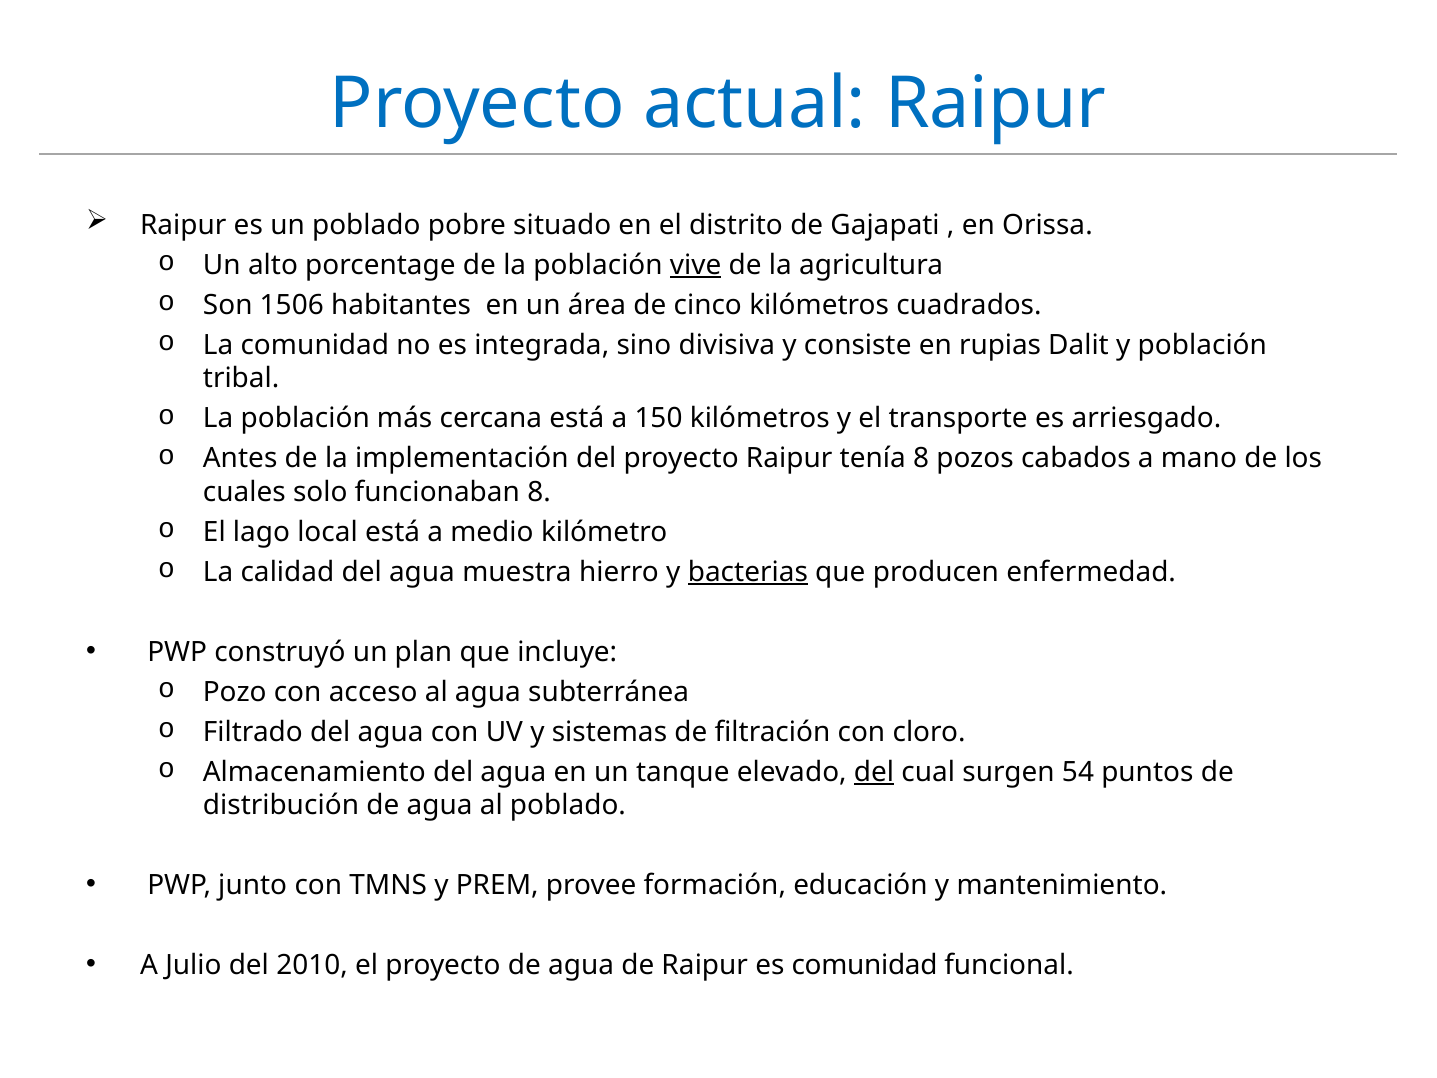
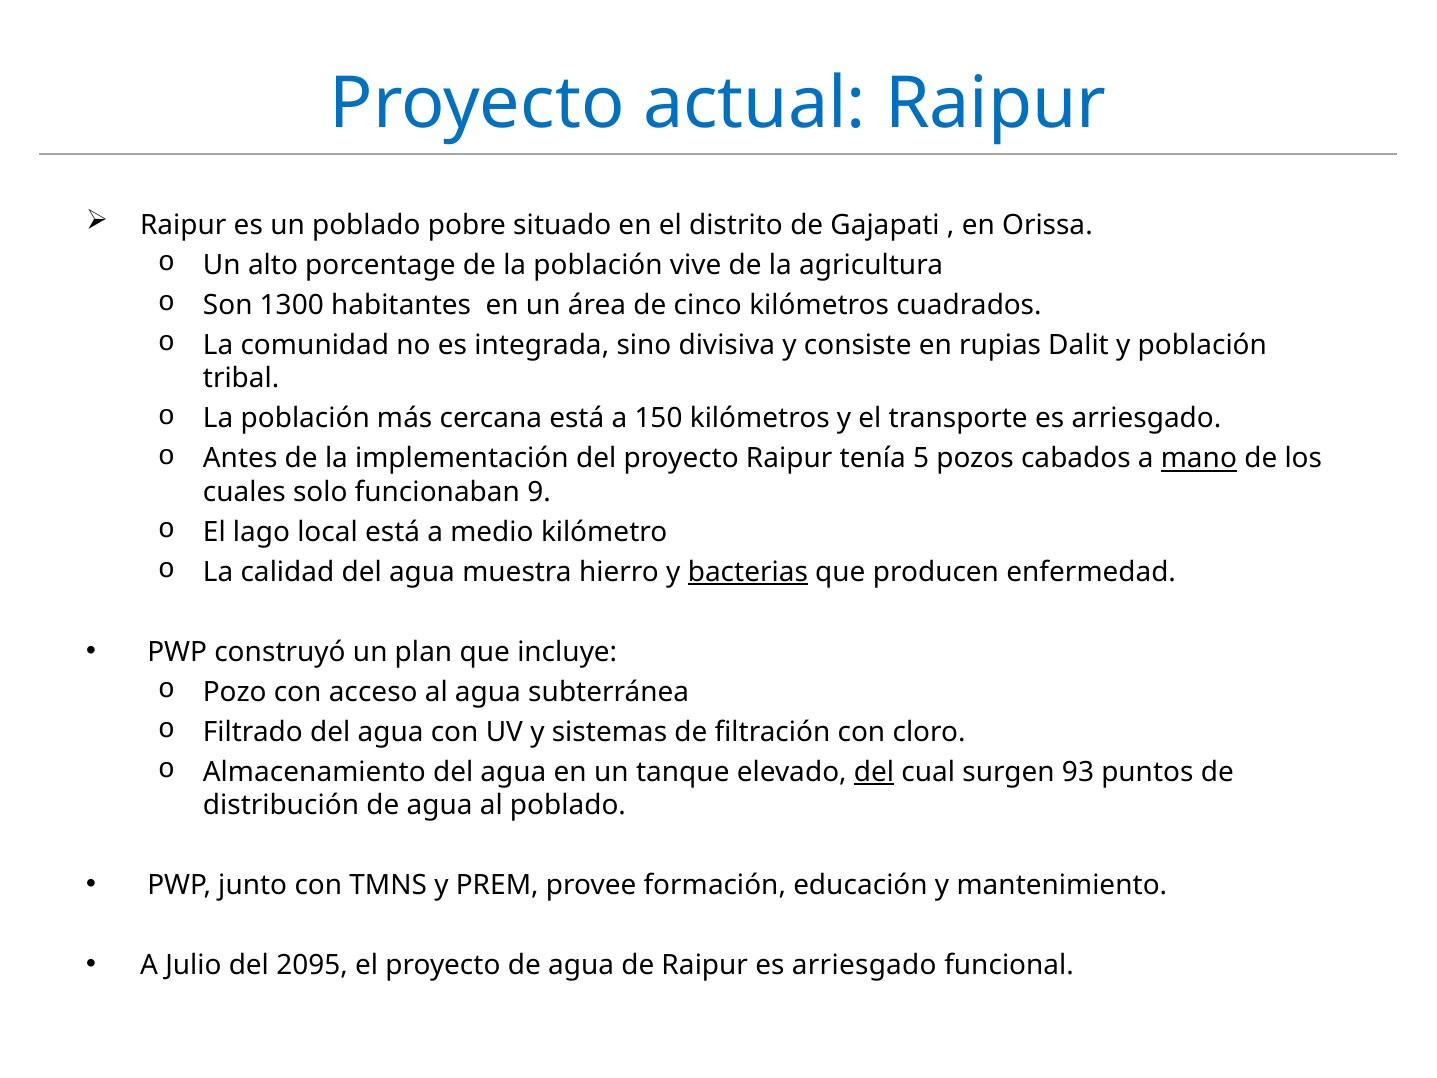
vive underline: present -> none
1506: 1506 -> 1300
tenía 8: 8 -> 5
mano underline: none -> present
funcionaban 8: 8 -> 9
54: 54 -> 93
2010: 2010 -> 2095
Raipur es comunidad: comunidad -> arriesgado
